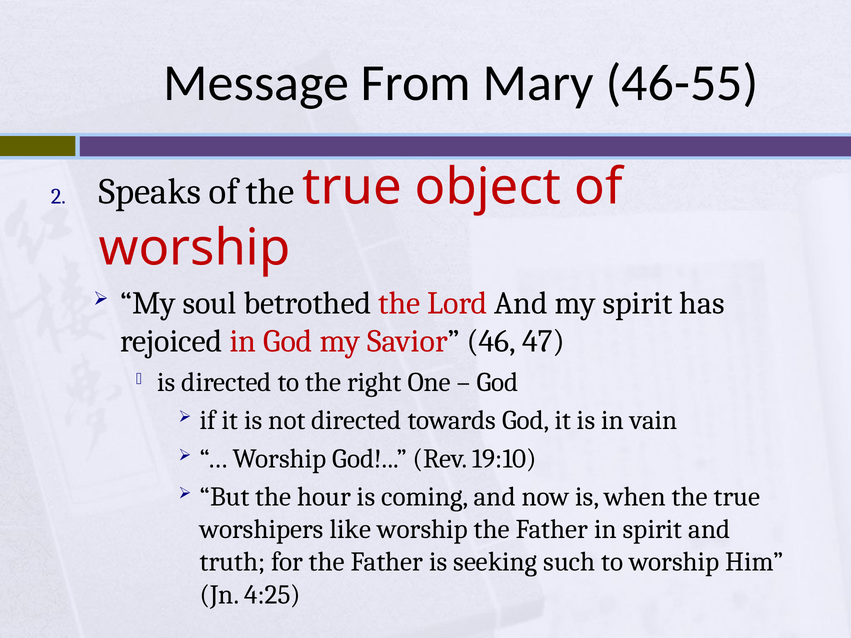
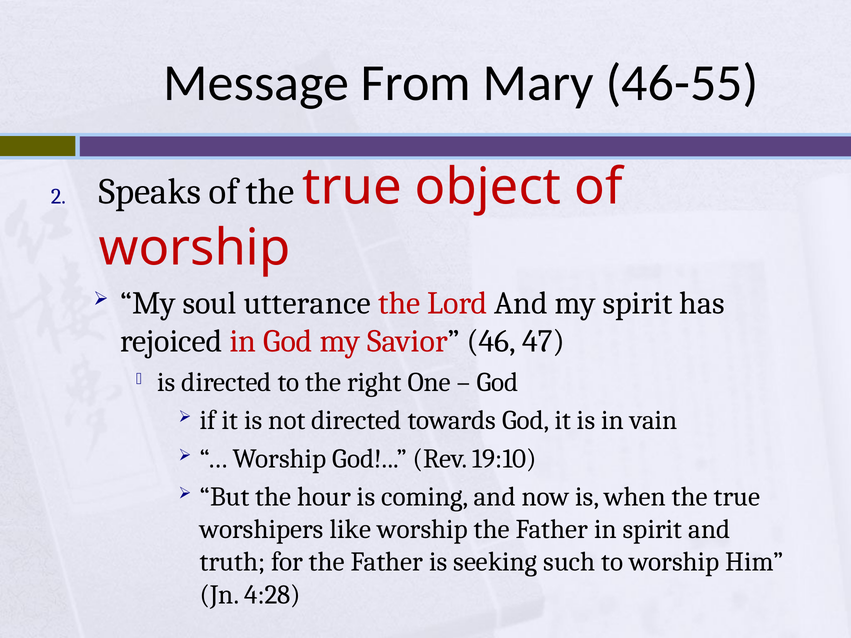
betrothed: betrothed -> utterance
4:25: 4:25 -> 4:28
